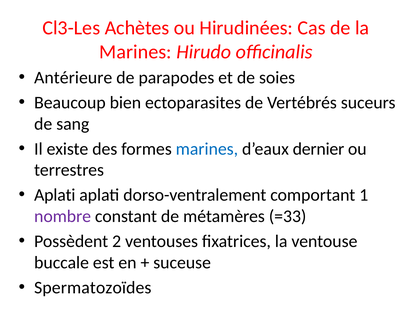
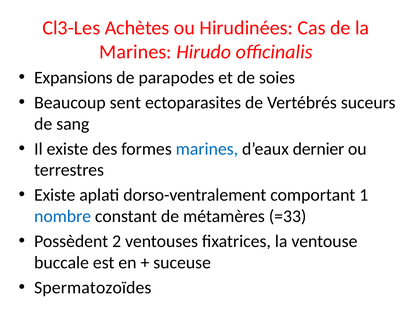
Antérieure: Antérieure -> Expansions
bien: bien -> sent
Aplati at (55, 195): Aplati -> Existe
nombre colour: purple -> blue
